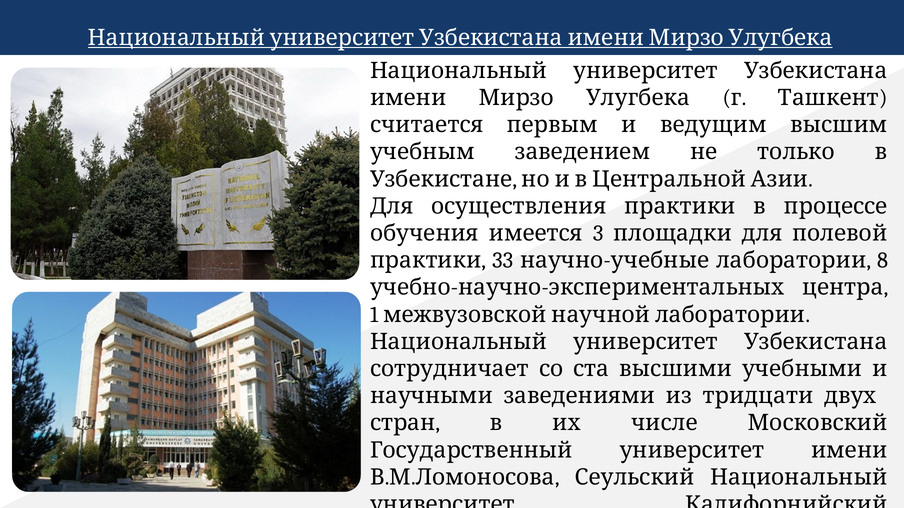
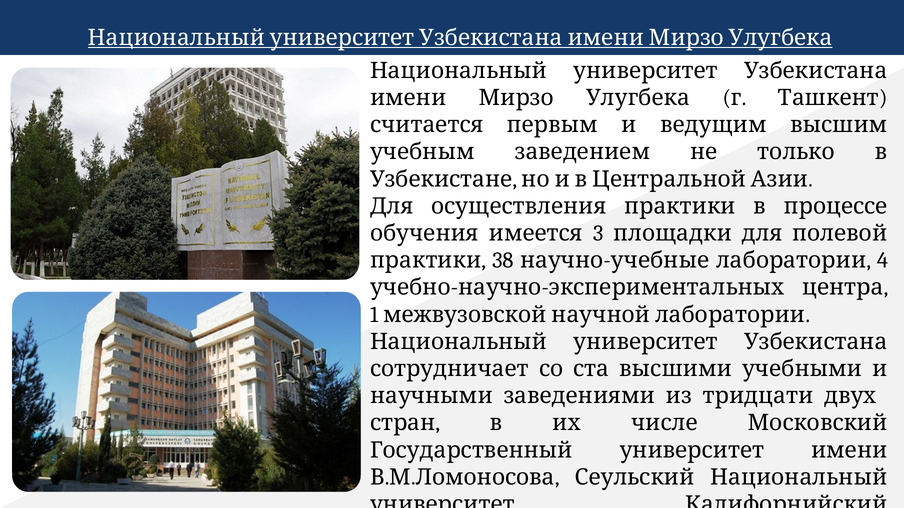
33: 33 -> 38
8: 8 -> 4
